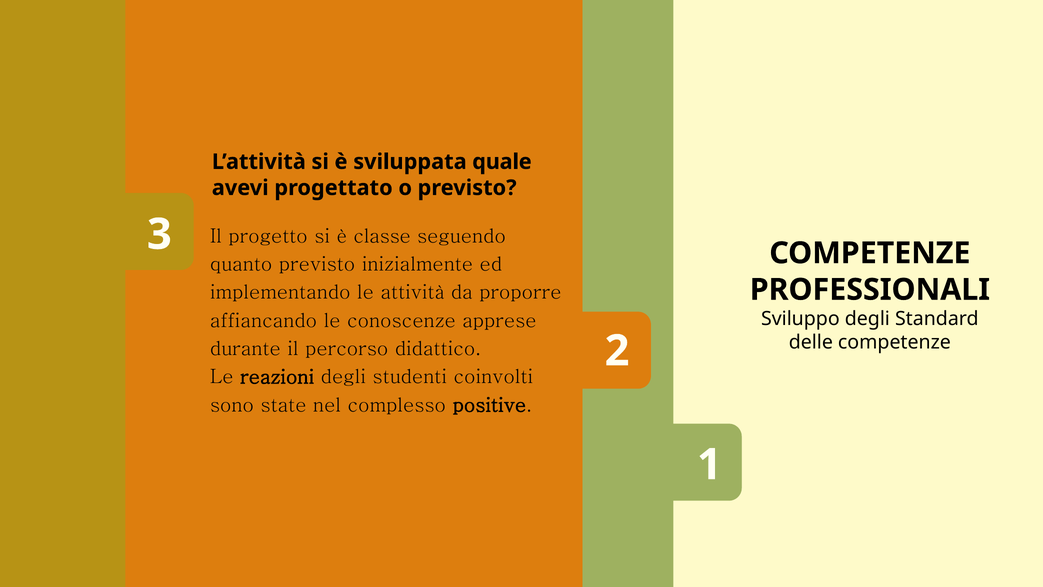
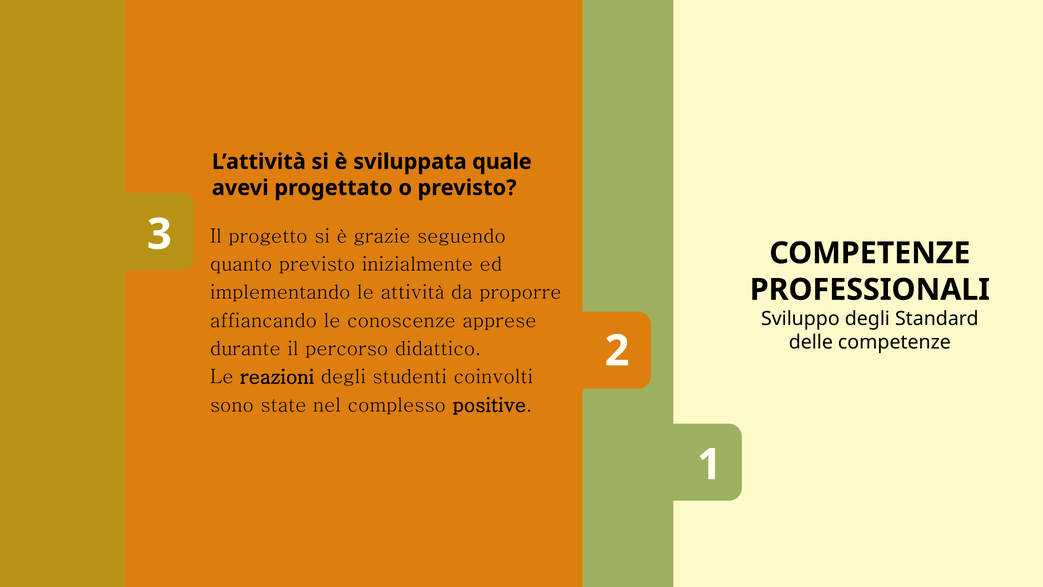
classe: classe -> grazie
